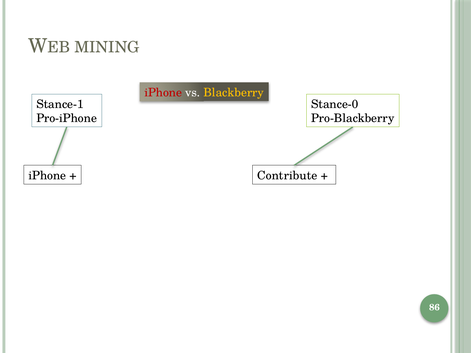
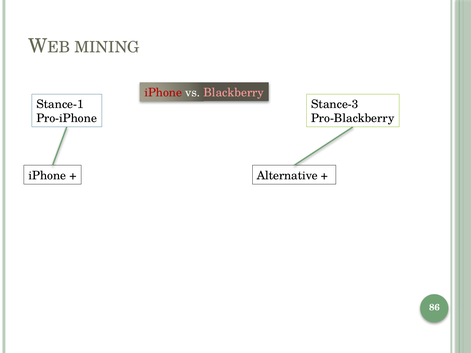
Blackberry colour: yellow -> pink
Stance-0: Stance-0 -> Stance-3
Contribute: Contribute -> Alternative
